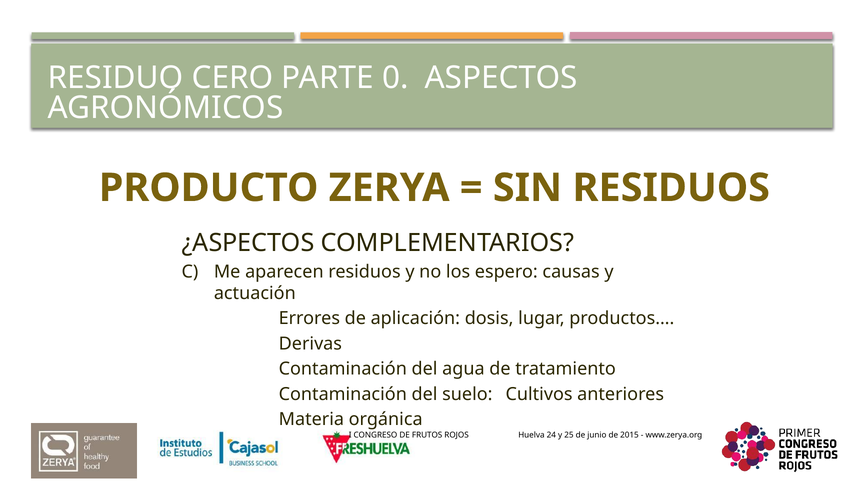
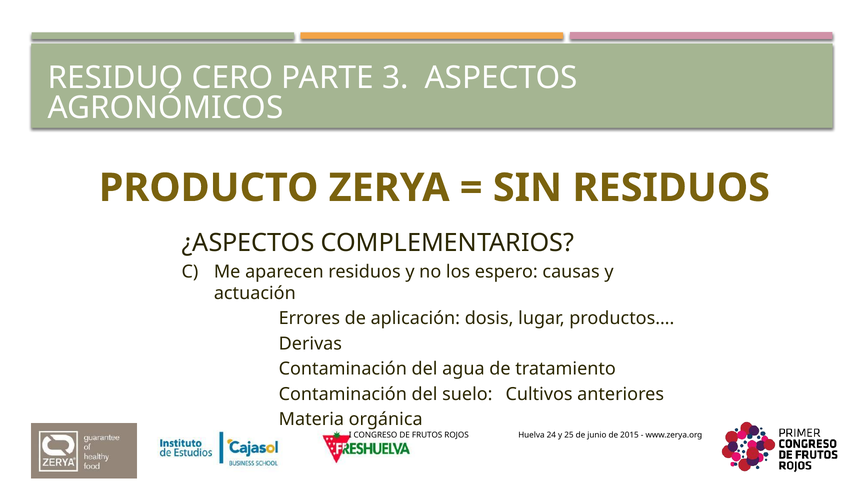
0: 0 -> 3
